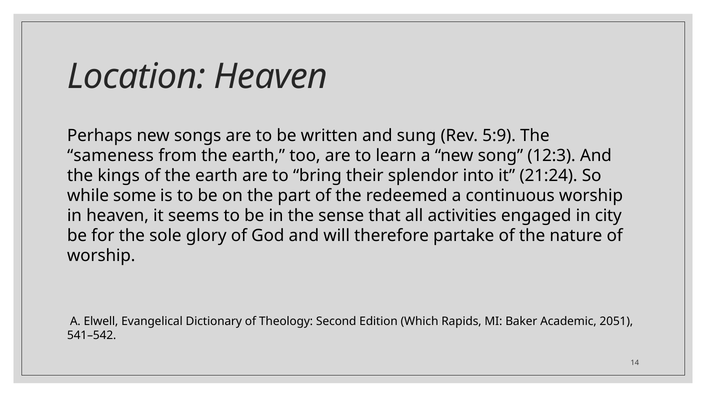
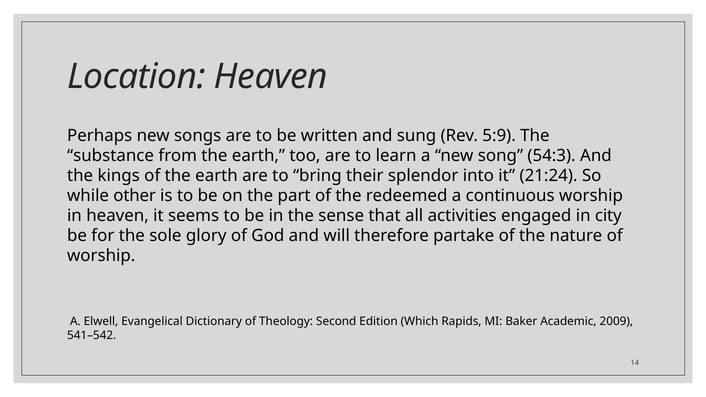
sameness: sameness -> substance
12:3: 12:3 -> 54:3
some: some -> other
2051: 2051 -> 2009
